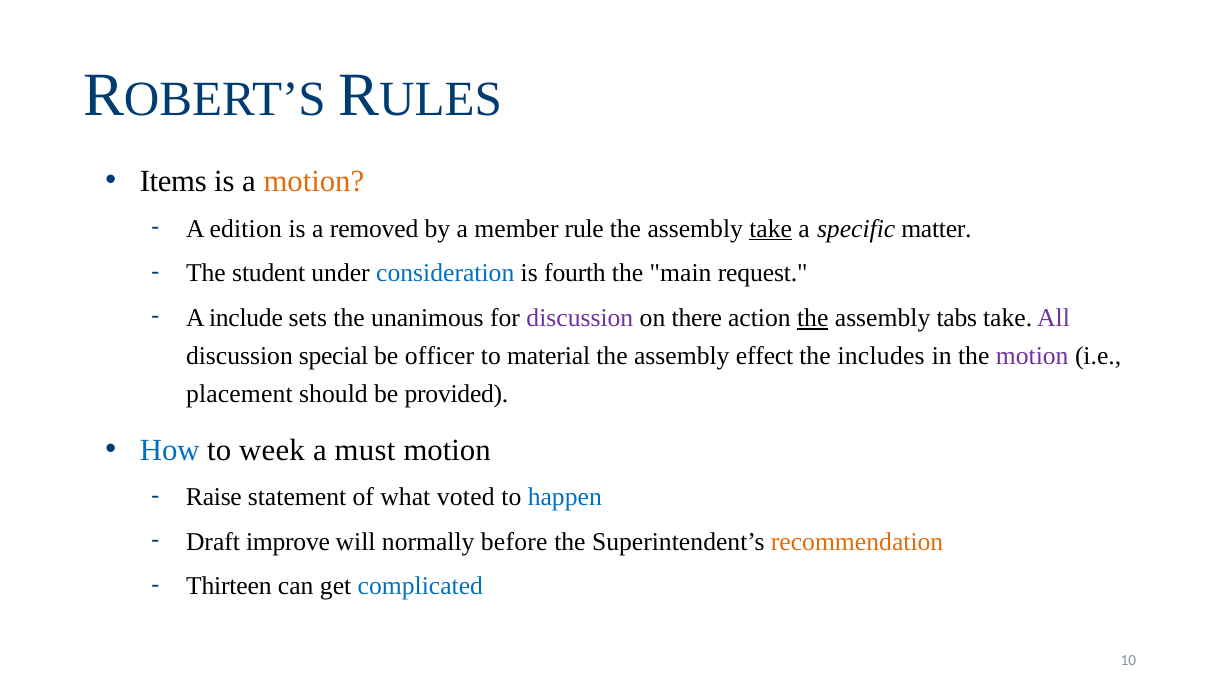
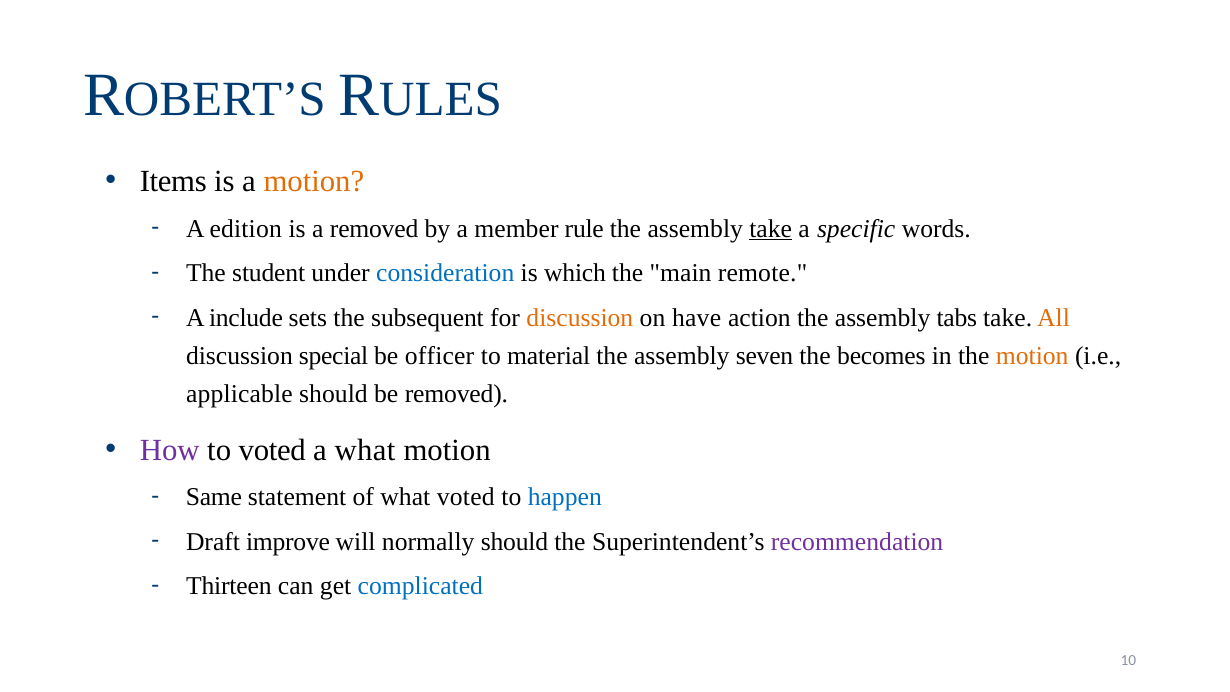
matter: matter -> words
fourth: fourth -> which
request: request -> remote
unanimous: unanimous -> subsequent
discussion at (580, 318) colour: purple -> orange
there: there -> have
the at (813, 318) underline: present -> none
All colour: purple -> orange
effect: effect -> seven
includes: includes -> becomes
motion at (1032, 356) colour: purple -> orange
placement: placement -> applicable
be provided: provided -> removed
How colour: blue -> purple
to week: week -> voted
a must: must -> what
Raise: Raise -> Same
normally before: before -> should
recommendation colour: orange -> purple
